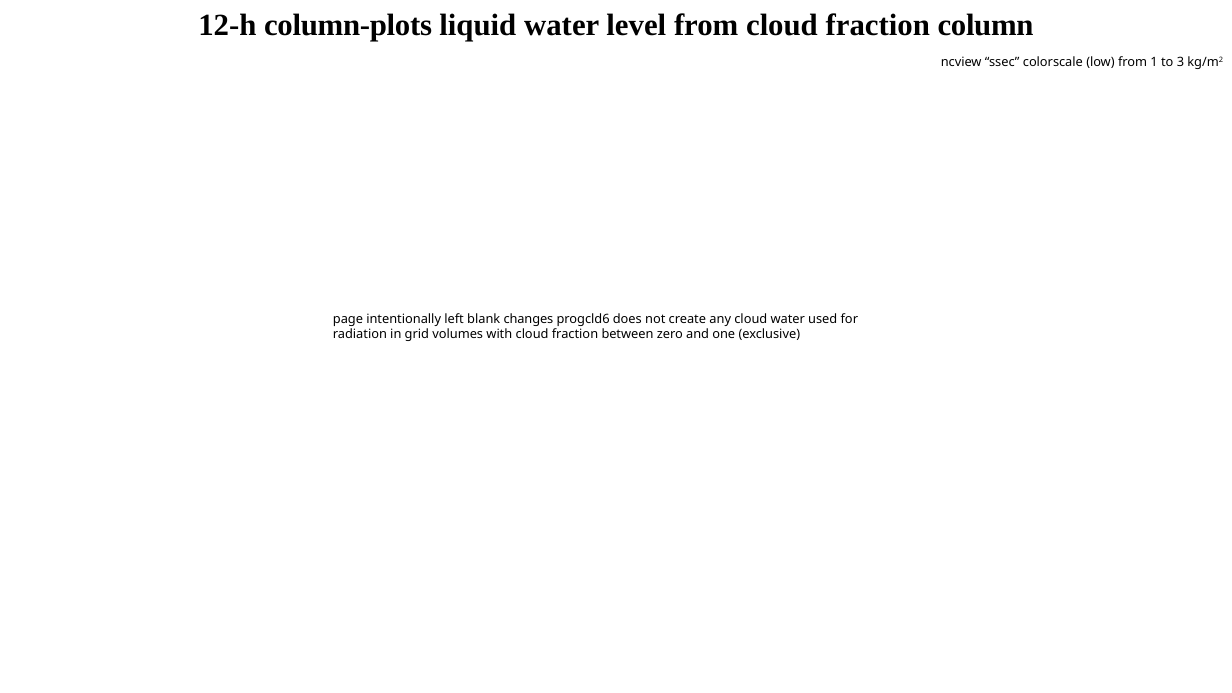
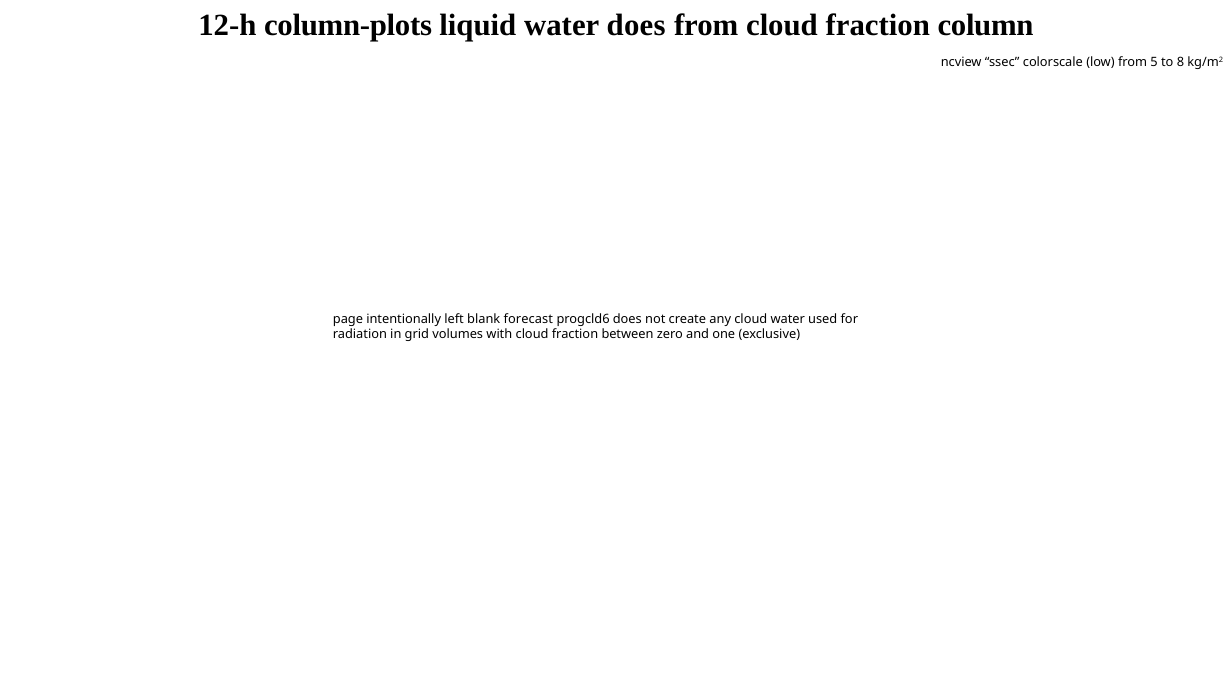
water level: level -> does
1: 1 -> 5
3: 3 -> 8
changes: changes -> forecast
